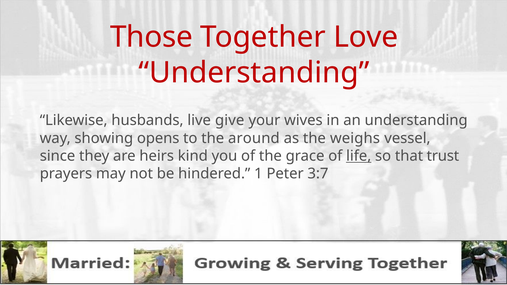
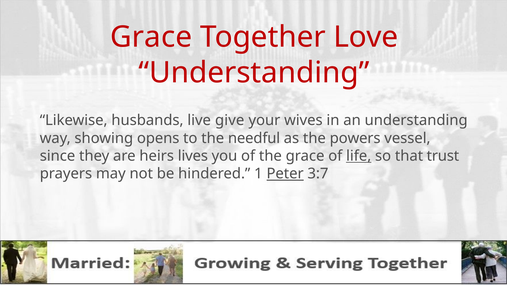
Those at (151, 37): Those -> Grace
around: around -> needful
weighs: weighs -> powers
kind: kind -> lives
Peter underline: none -> present
